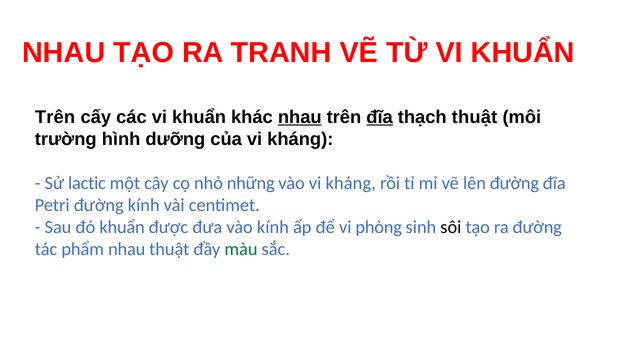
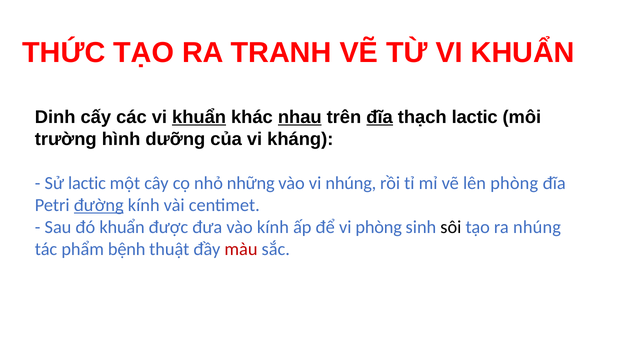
NHAU at (64, 53): NHAU -> THỨC
Trên at (55, 117): Trên -> Dinh
khuẩn at (199, 117) underline: none -> present
thạch thuật: thuật -> lactic
vào vi kháng: kháng -> nhúng
lên đường: đường -> phòng
đường at (99, 205) underline: none -> present
ra đường: đường -> nhúng
phẩm nhau: nhau -> bệnh
màu colour: green -> red
